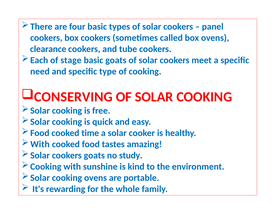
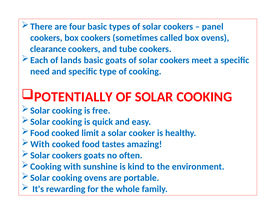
stage: stage -> lands
CONSERVING: CONSERVING -> POTENTIALLY
time: time -> limit
study: study -> often
